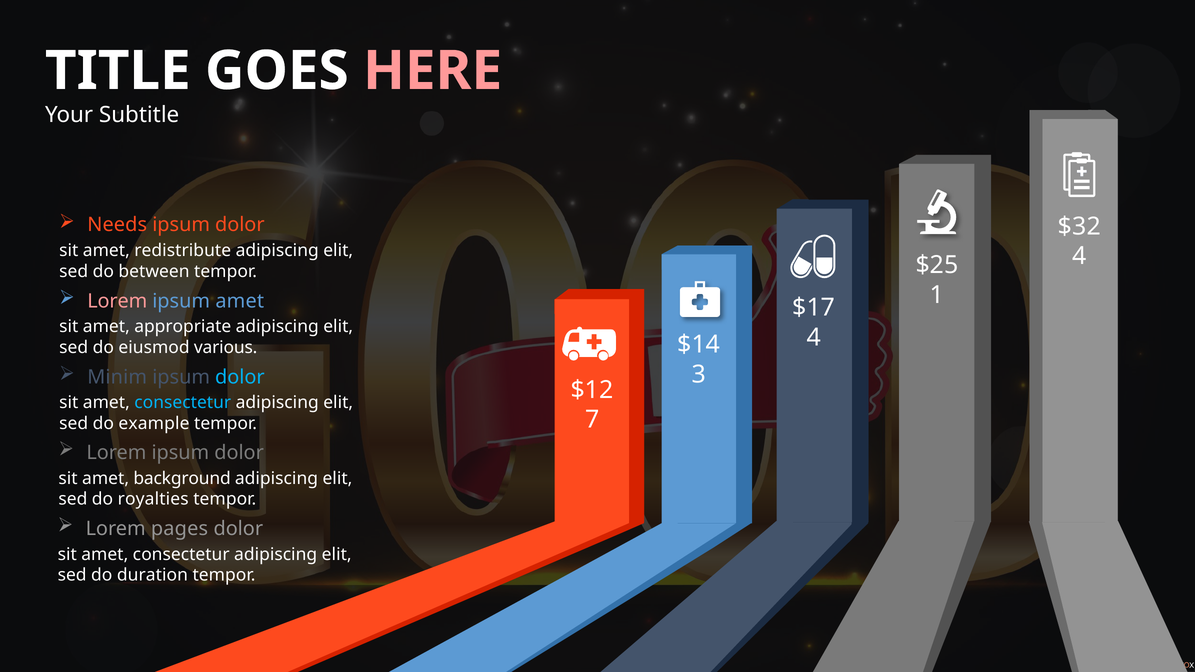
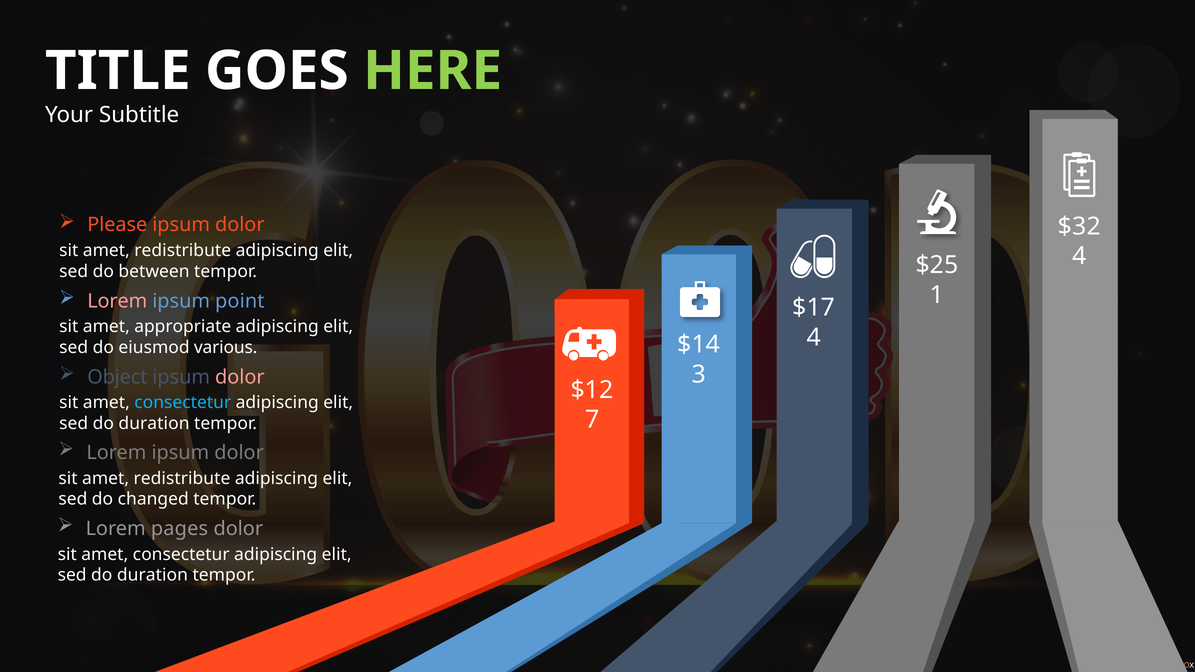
HERE colour: pink -> light green
Needs: Needs -> Please
ipsum amet: amet -> point
Minim: Minim -> Object
dolor at (240, 377) colour: light blue -> pink
example at (154, 424): example -> duration
background at (182, 478): background -> redistribute
royalties: royalties -> changed
